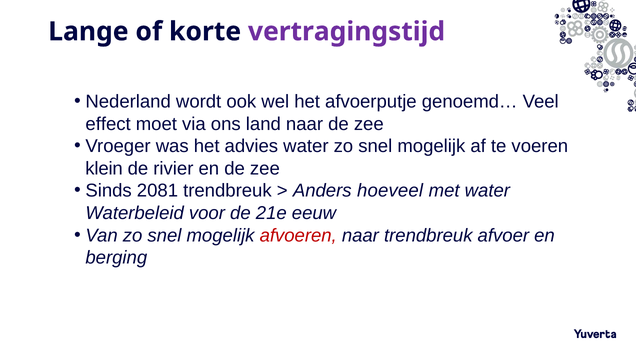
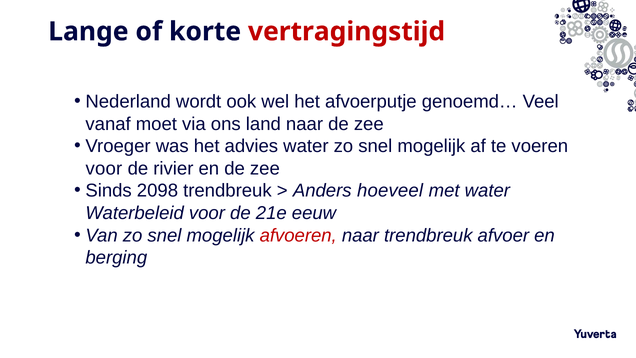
vertragingstijd colour: purple -> red
effect: effect -> vanaf
klein at (104, 168): klein -> voor
2081: 2081 -> 2098
